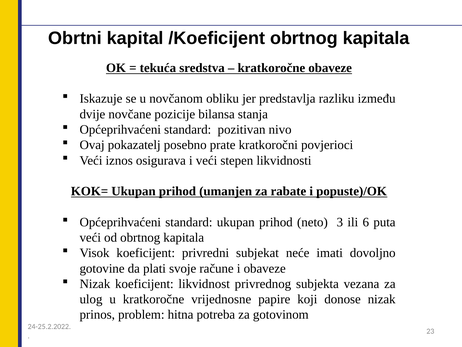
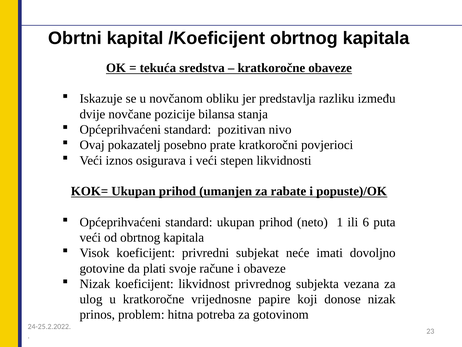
3: 3 -> 1
